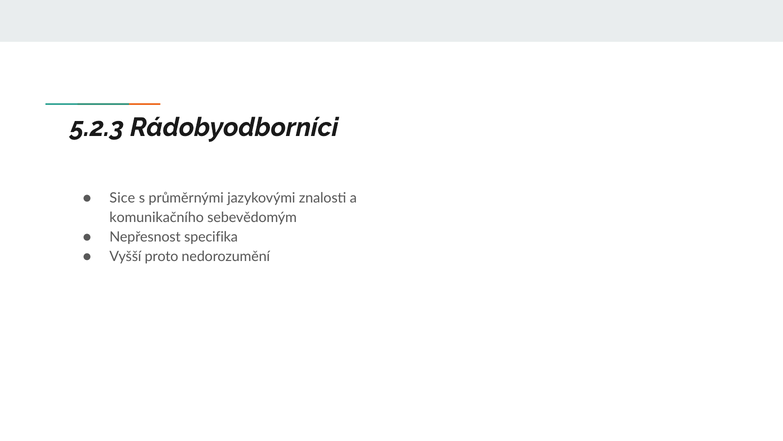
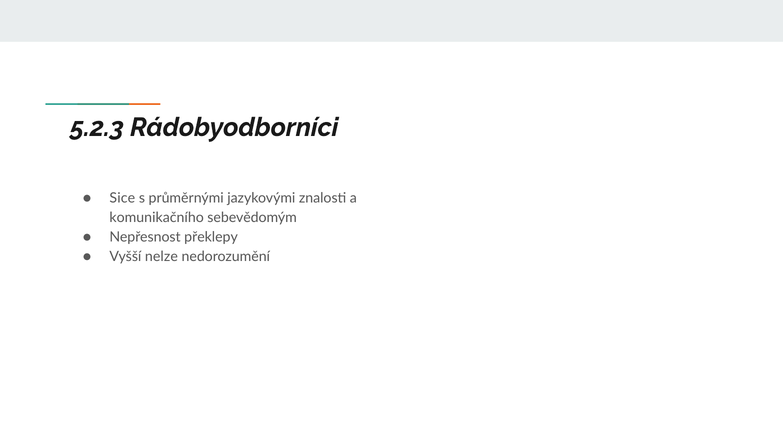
specifika: specifika -> překlepy
proto: proto -> nelze
